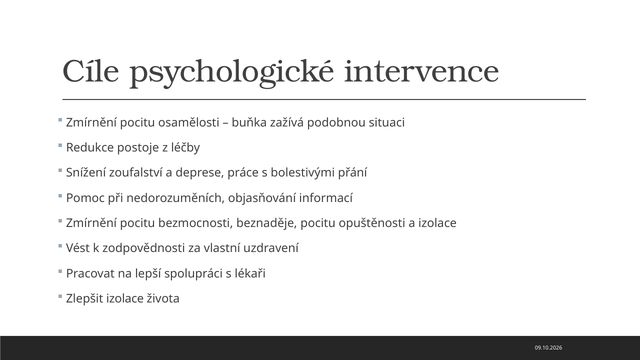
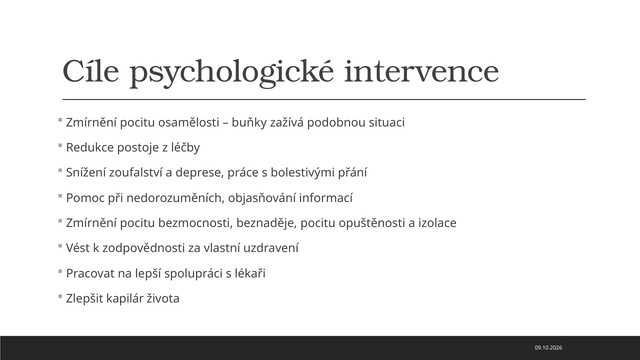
buňka: buňka -> buňky
Zlepšit izolace: izolace -> kapilár
